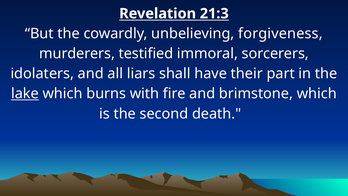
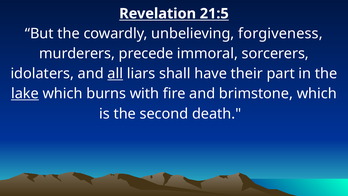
21:3: 21:3 -> 21:5
testified: testified -> precede
all underline: none -> present
